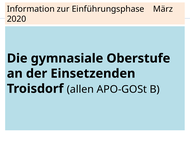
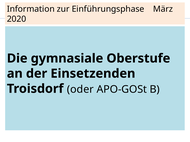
allen: allen -> oder
